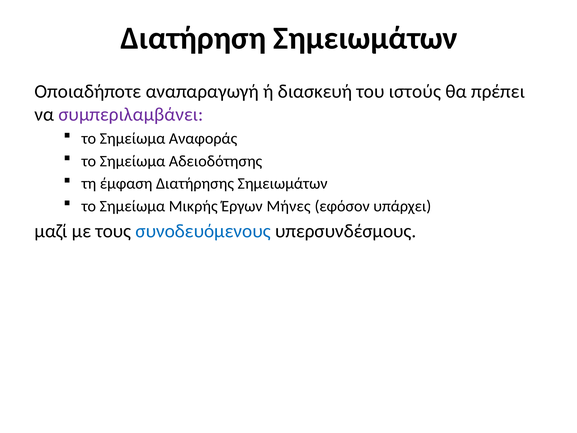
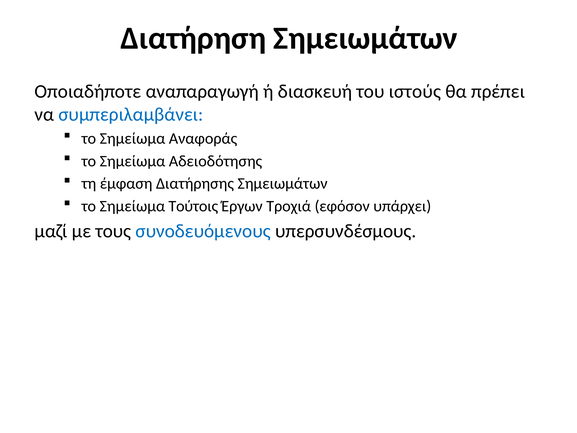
συμπεριλαμβάνει colour: purple -> blue
Μικρής: Μικρής -> Τούτοις
Μήνες: Μήνες -> Τροχιά
